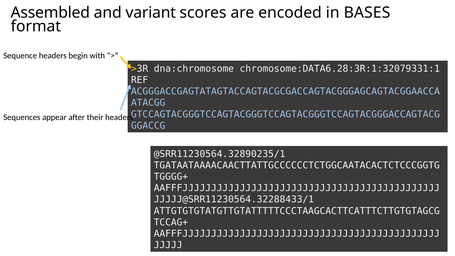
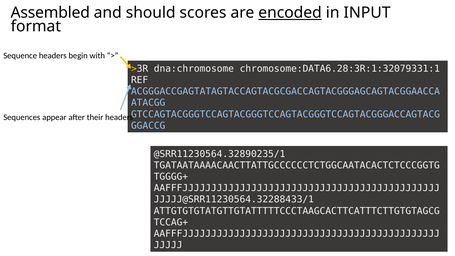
variant: variant -> should
encoded underline: none -> present
BASES: BASES -> INPUT
